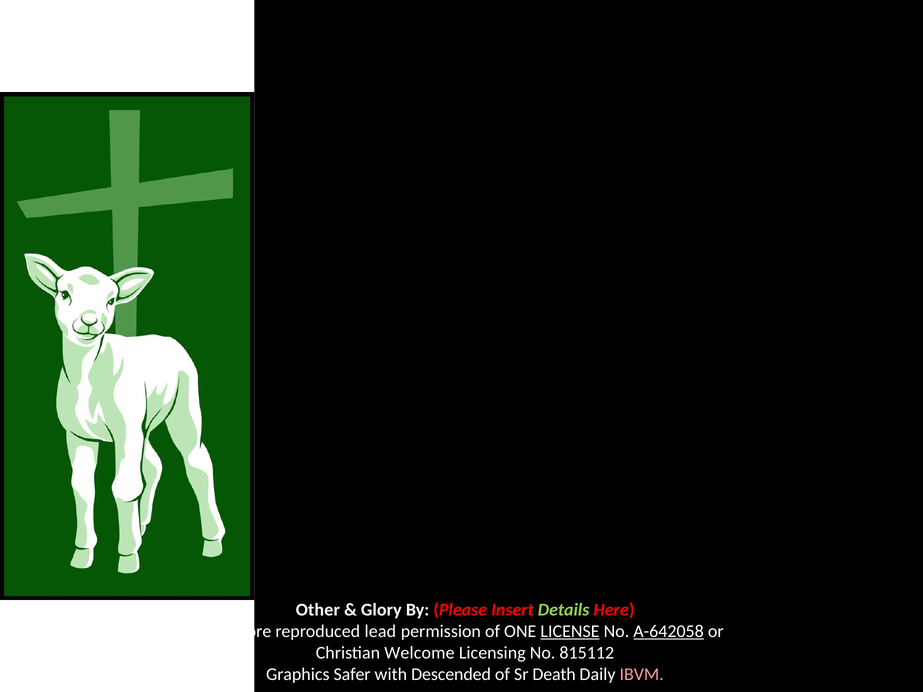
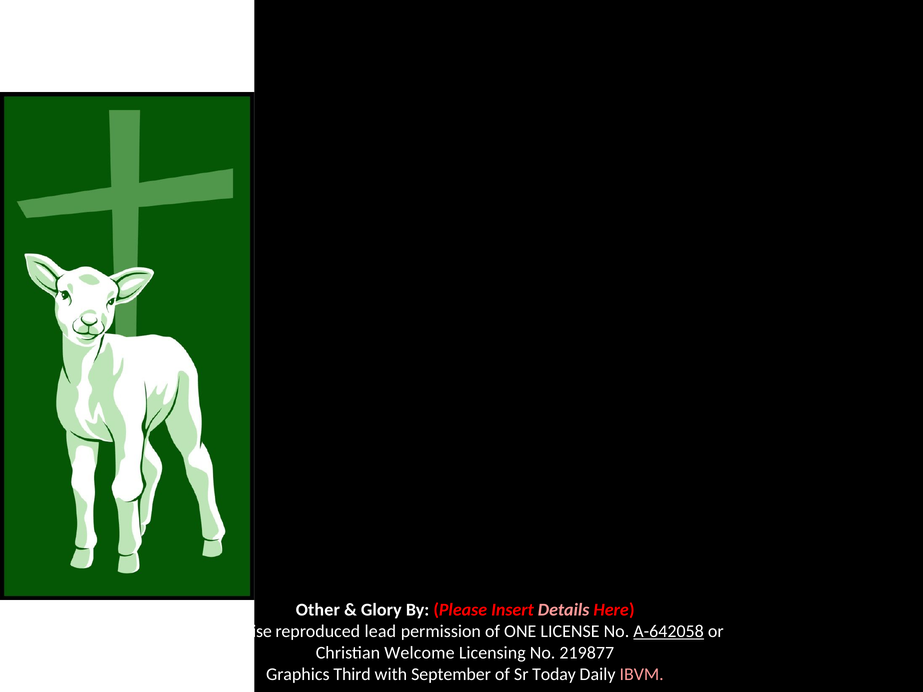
Details colour: light green -> pink
adore: adore -> praise
LICENSE underline: present -> none
815112: 815112 -> 219877
Safer: Safer -> Third
Descended: Descended -> September
Death: Death -> Today
